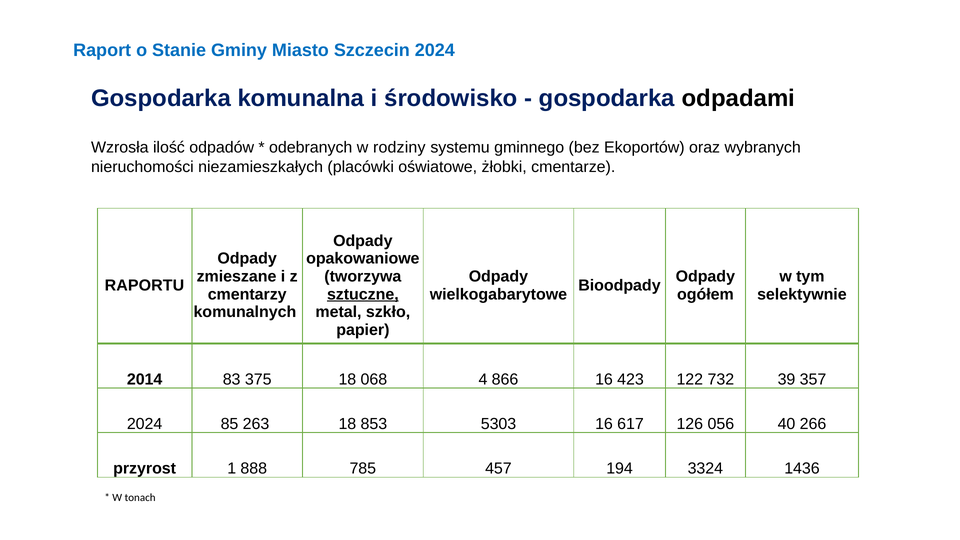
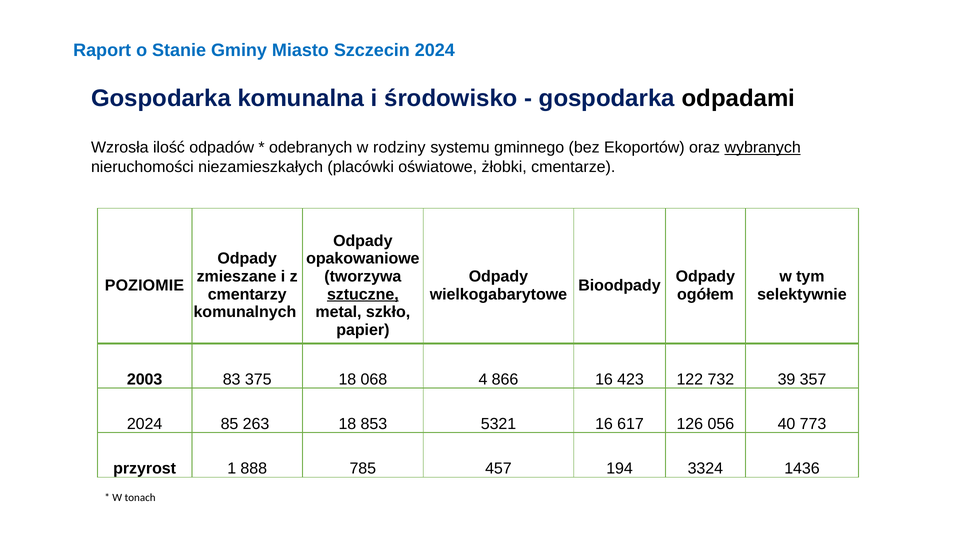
wybranych underline: none -> present
RAPORTU: RAPORTU -> POZIOMIE
2014: 2014 -> 2003
5303: 5303 -> 5321
266: 266 -> 773
